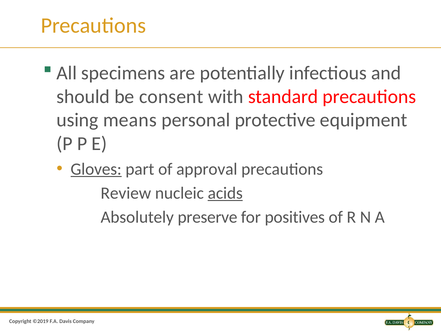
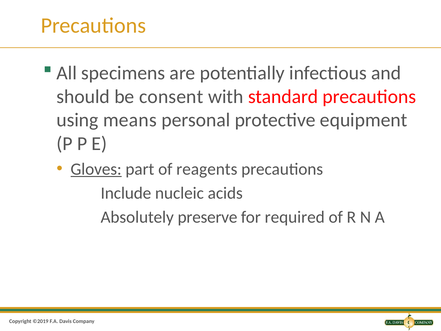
approval: approval -> reagents
Review: Review -> Include
acids underline: present -> none
positives: positives -> required
